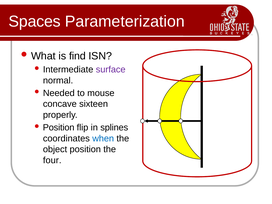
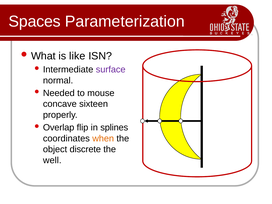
find: find -> like
Position at (59, 128): Position -> Overlap
when colour: blue -> orange
object position: position -> discrete
four: four -> well
